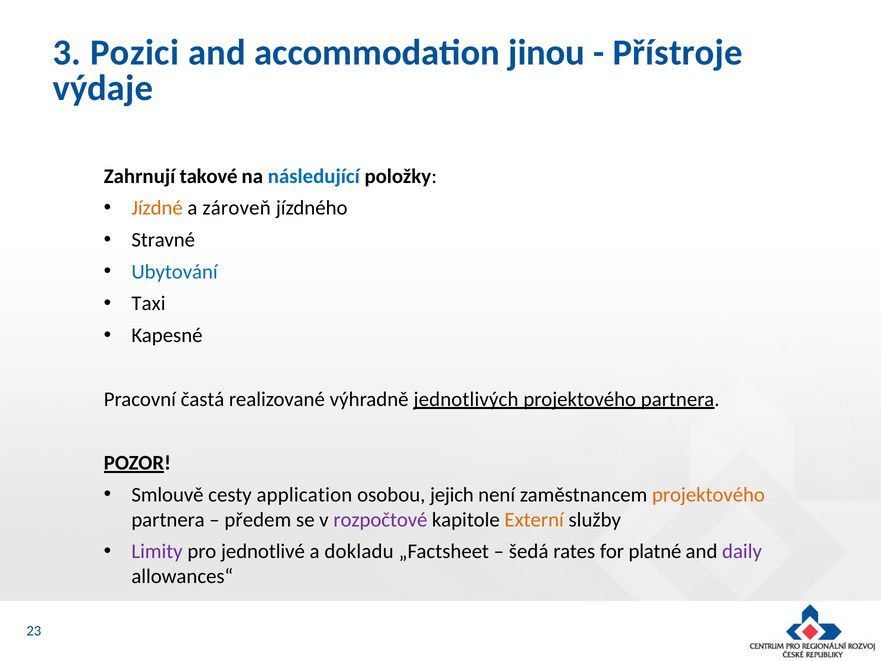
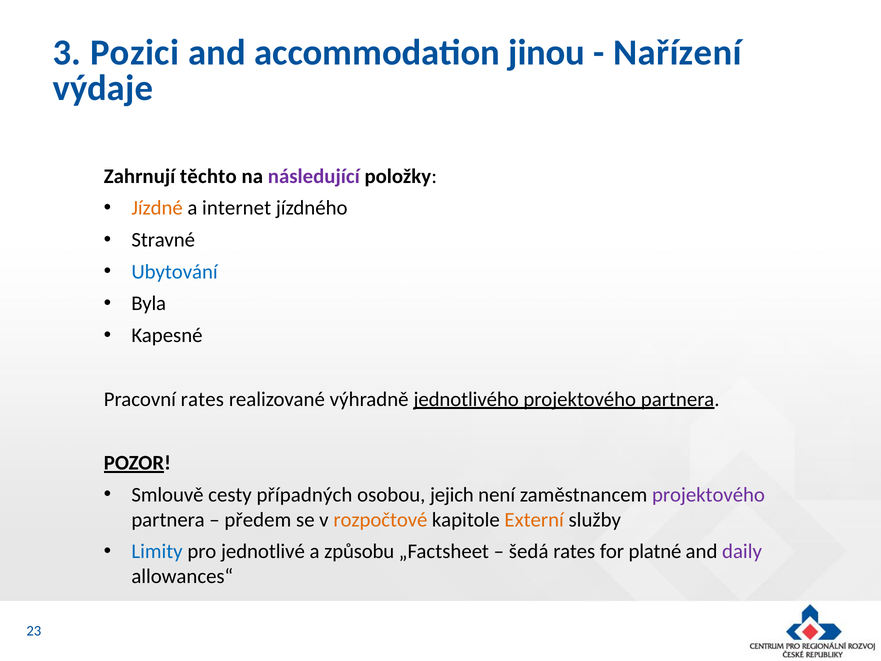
Přístroje: Přístroje -> Nařízení
takové: takové -> těchto
následující colour: blue -> purple
zároveň: zároveň -> internet
Taxi: Taxi -> Byla
Pracovní častá: častá -> rates
jednotlivých: jednotlivých -> jednotlivého
application: application -> případných
projektového at (708, 495) colour: orange -> purple
rozpočtové colour: purple -> orange
Limity colour: purple -> blue
dokladu: dokladu -> způsobu
